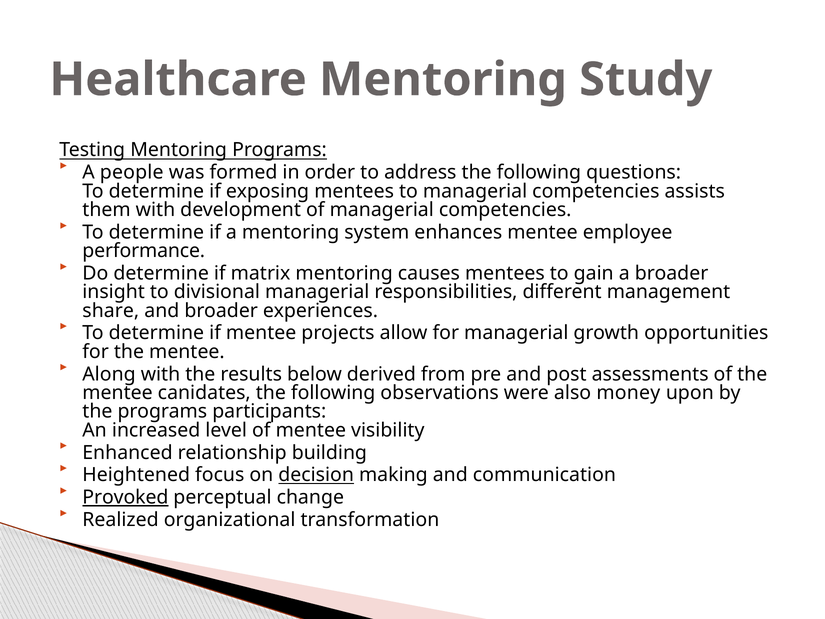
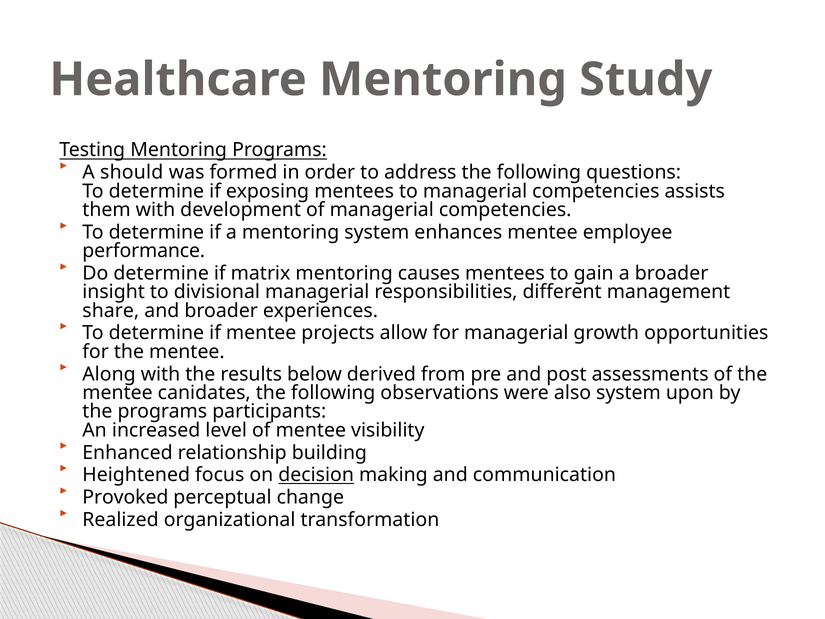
people: people -> should
also money: money -> system
Provoked underline: present -> none
